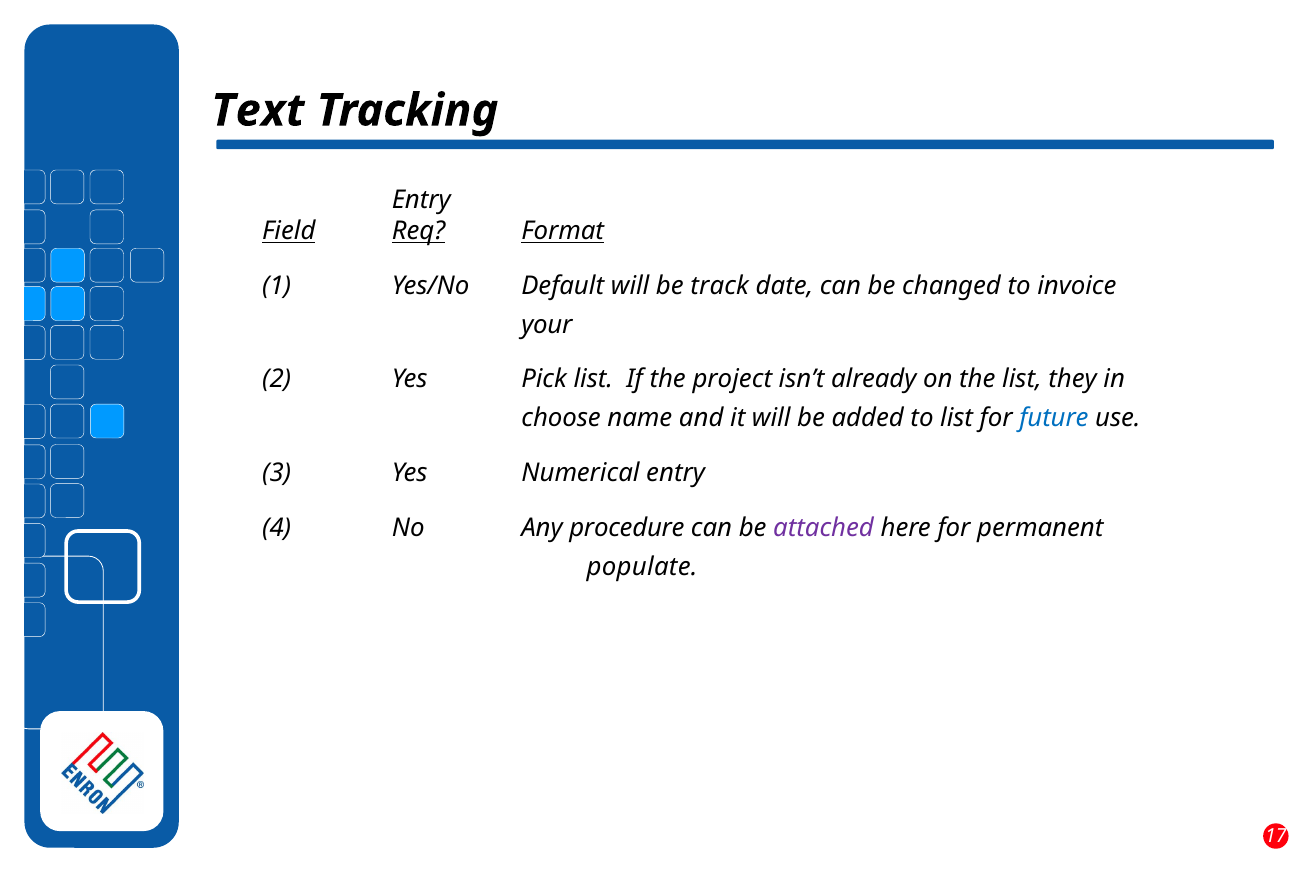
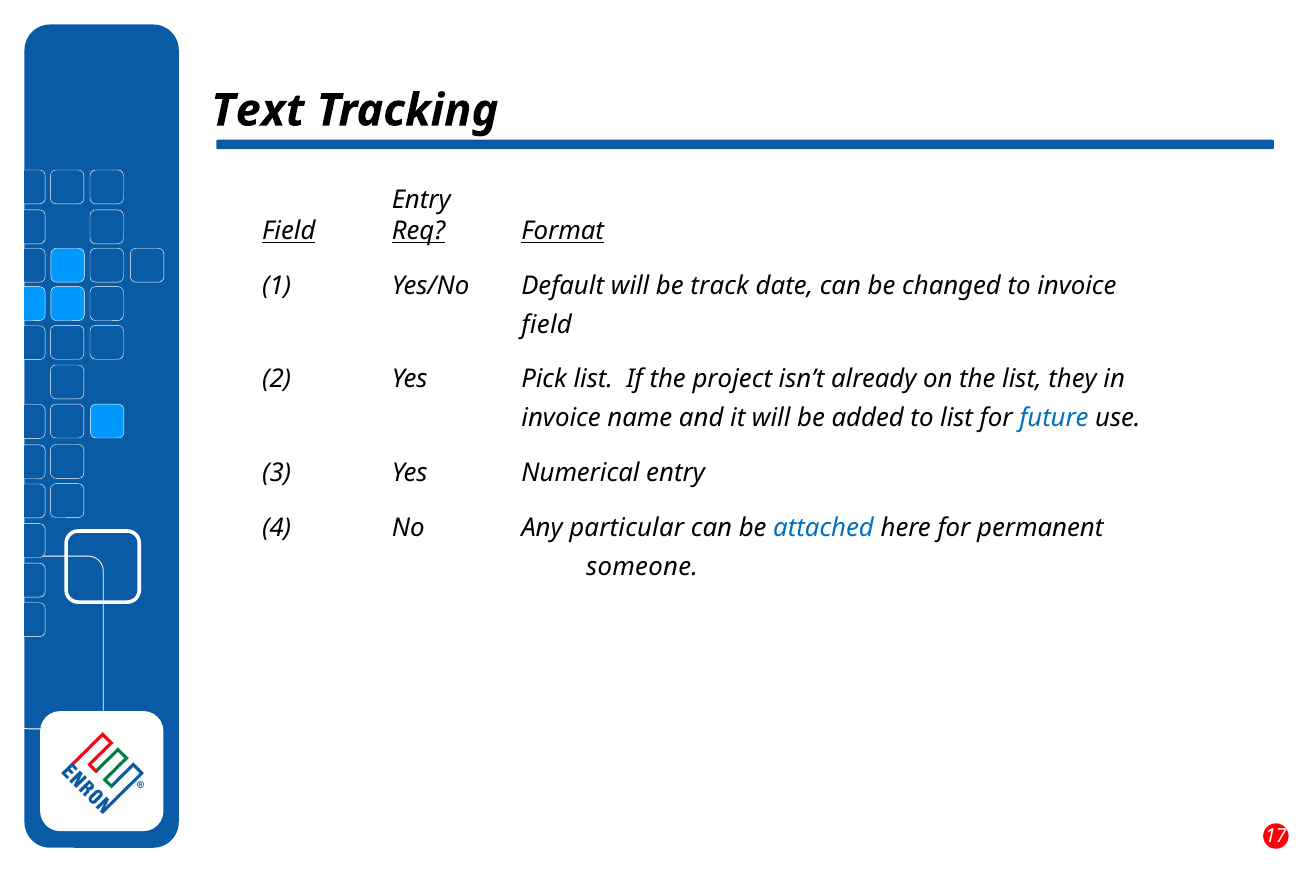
your at (547, 324): your -> field
choose at (561, 418): choose -> invoice
procedure: procedure -> particular
attached colour: purple -> blue
populate: populate -> someone
